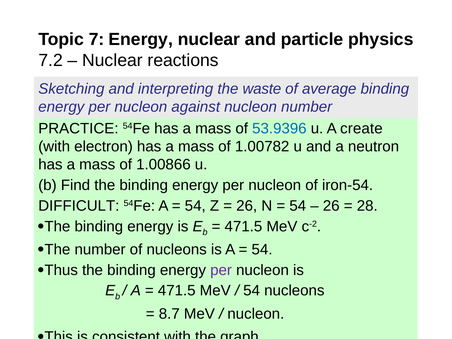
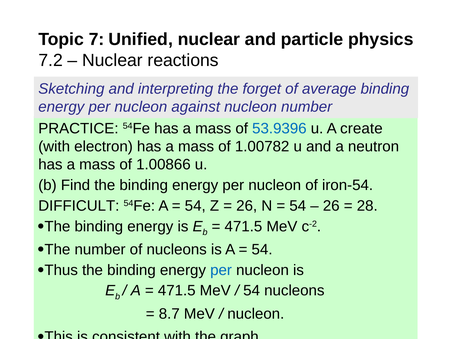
7 Energy: Energy -> Unified
waste: waste -> forget
per at (221, 270) colour: purple -> blue
